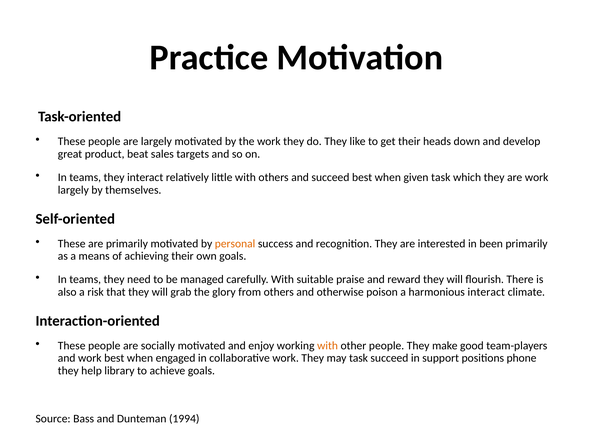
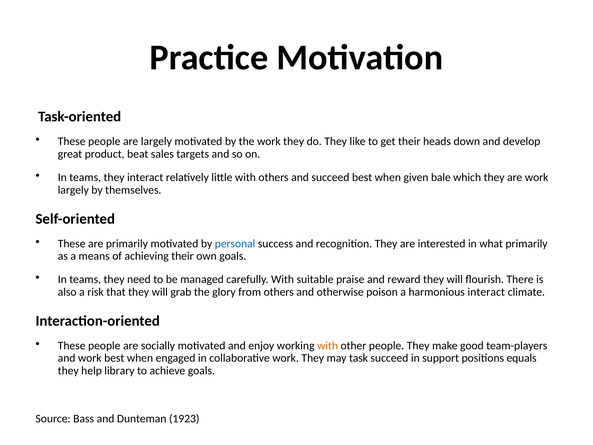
given task: task -> bale
personal colour: orange -> blue
been: been -> what
phone: phone -> equals
1994: 1994 -> 1923
